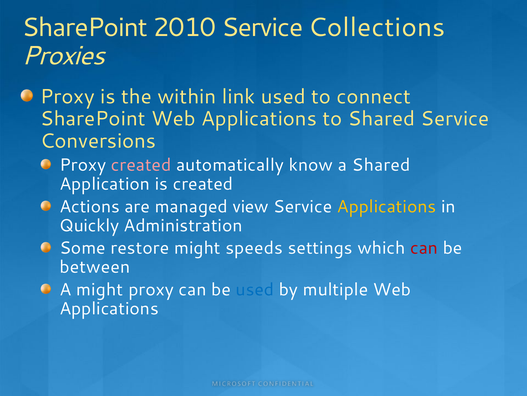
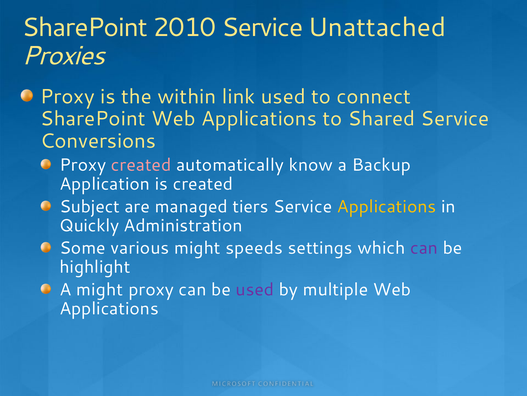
Collections: Collections -> Unattached
a Shared: Shared -> Backup
Actions: Actions -> Subject
view: view -> tiers
restore: restore -> various
can at (424, 248) colour: red -> purple
between: between -> highlight
used at (255, 289) colour: blue -> purple
